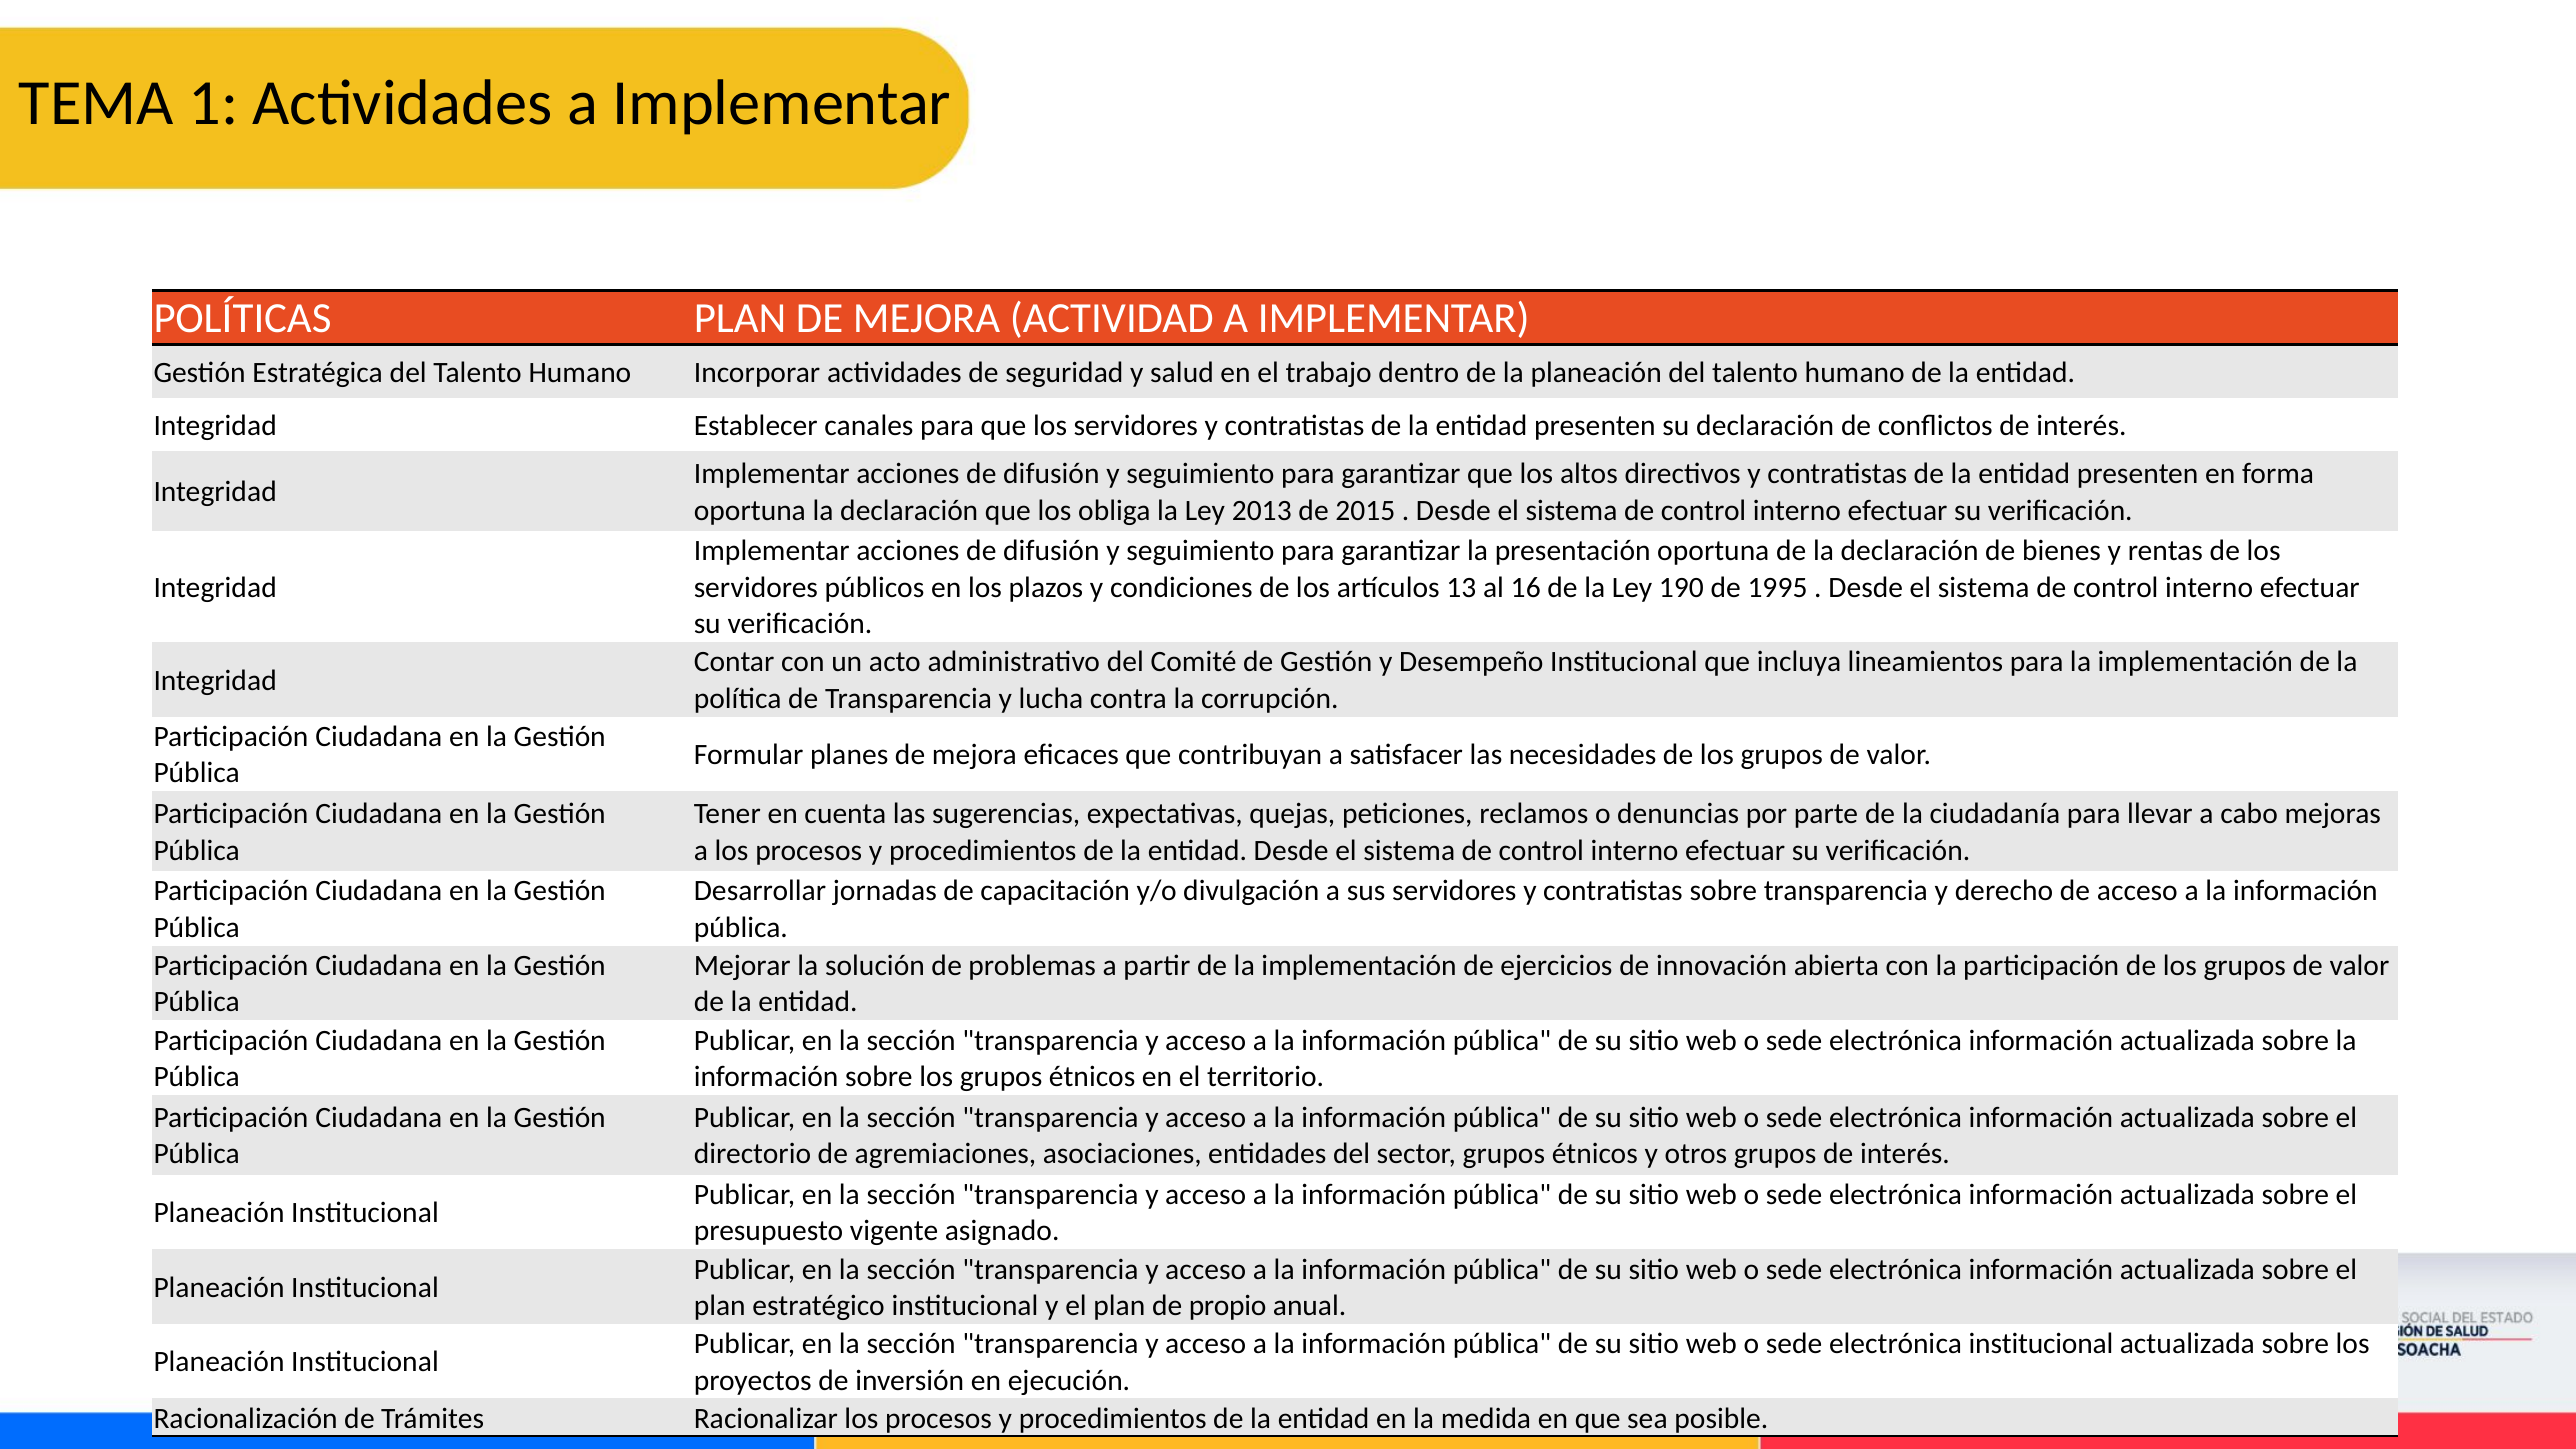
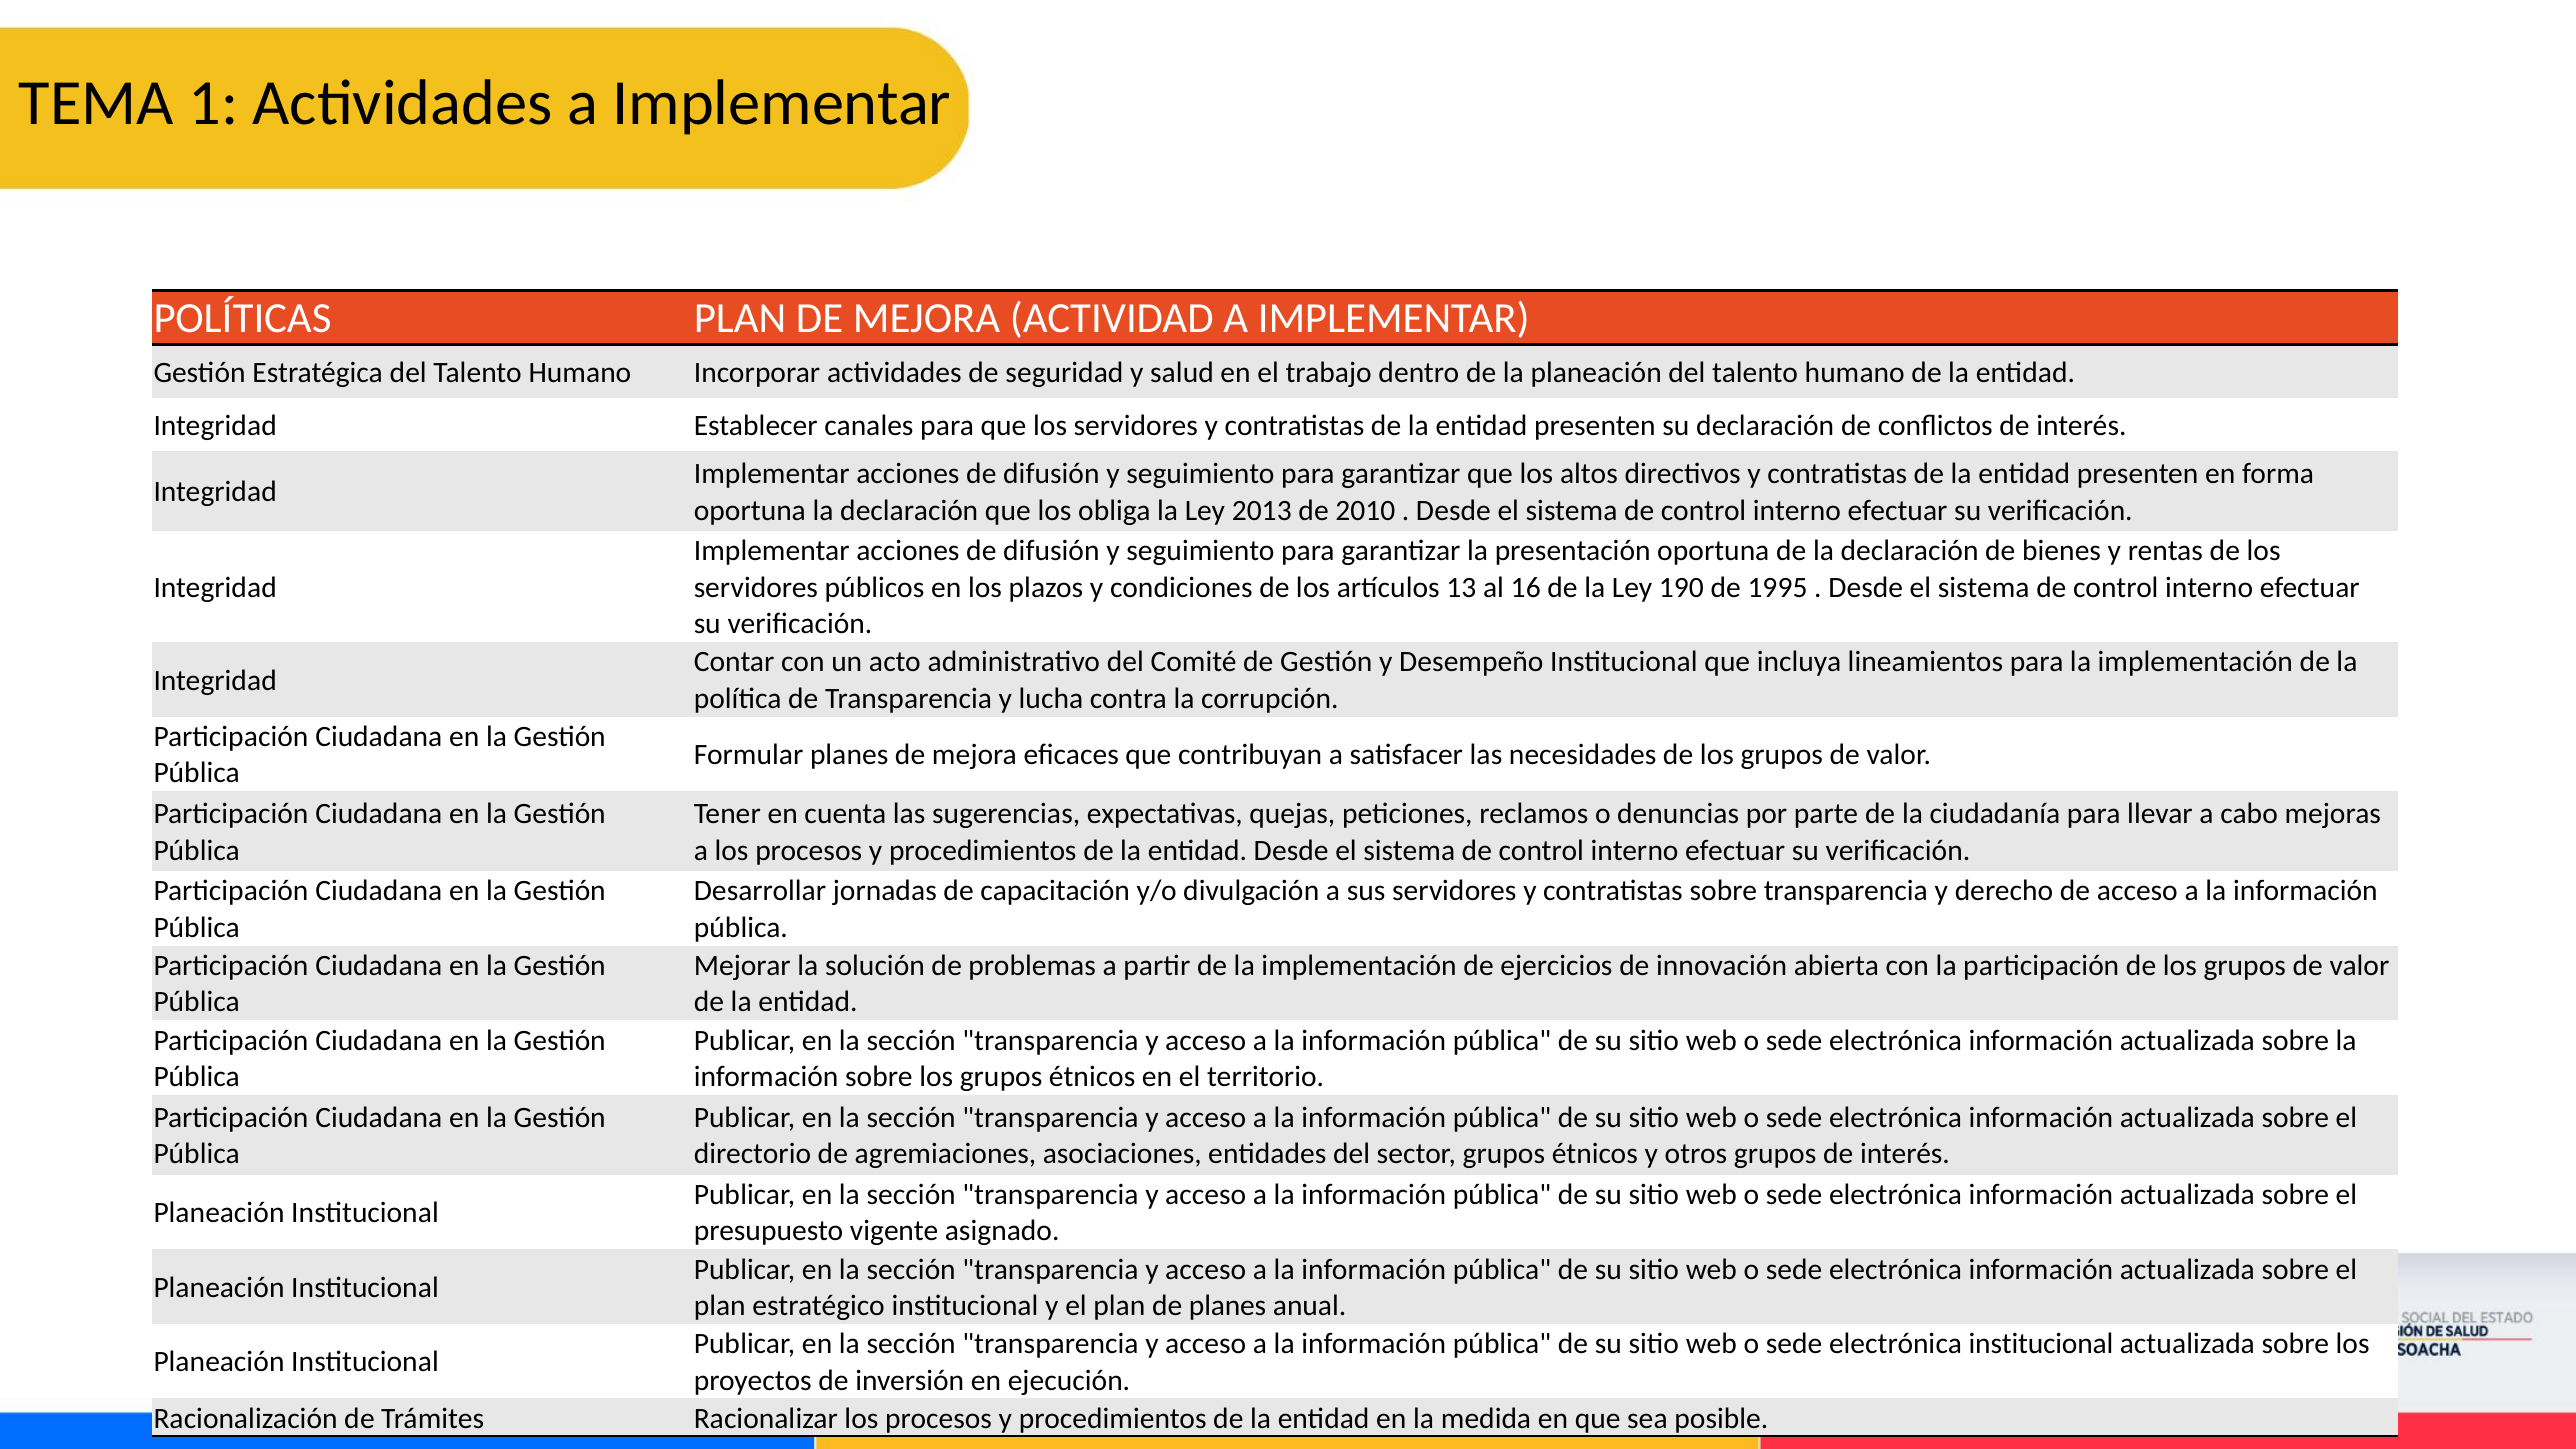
2015: 2015 -> 2010
de propio: propio -> planes
